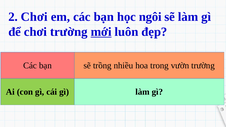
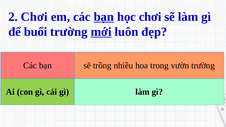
bạn at (104, 17) underline: none -> present
học ngôi: ngôi -> chơi
để chơi: chơi -> buổi
